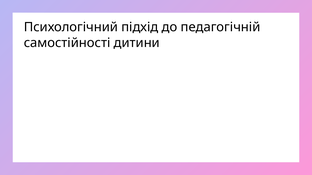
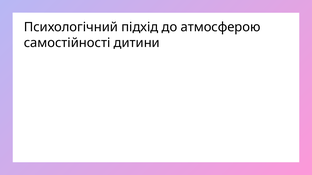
педагогічній: педагогічній -> атмосферою
